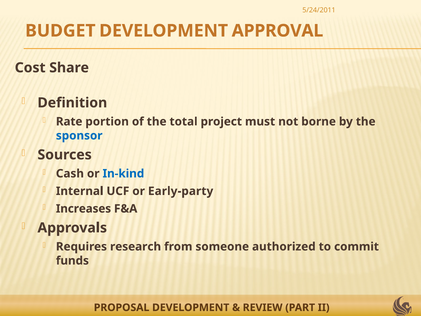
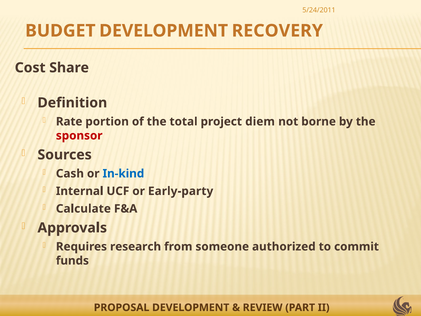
APPROVAL: APPROVAL -> RECOVERY
must: must -> diem
sponsor colour: blue -> red
Increases: Increases -> Calculate
